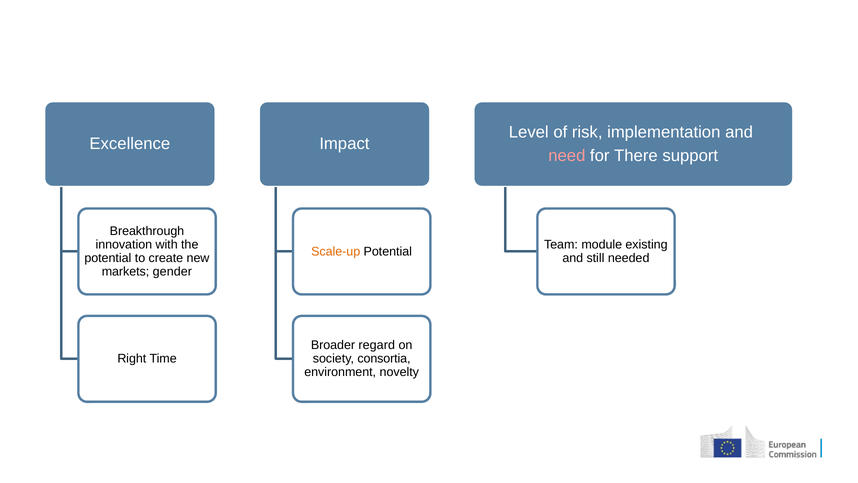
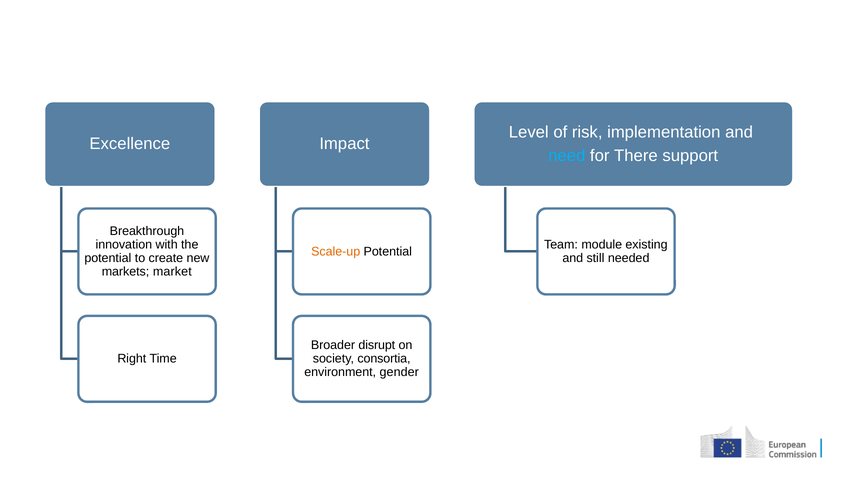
need colour: pink -> light blue
gender: gender -> market
regard: regard -> disrupt
novelty: novelty -> gender
